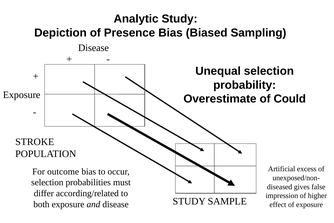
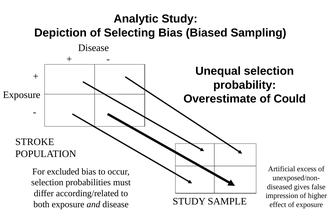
Presence: Presence -> Selecting
outcome: outcome -> excluded
